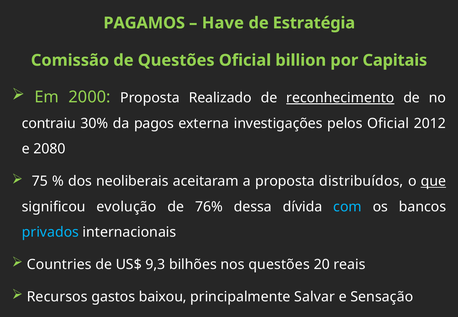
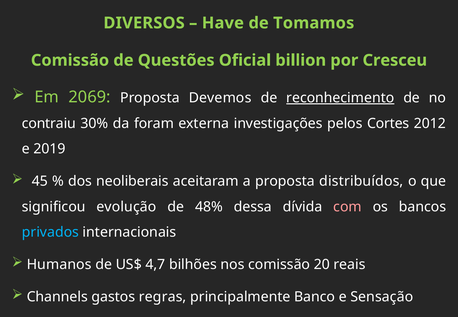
PAGAMOS: PAGAMOS -> DIVERSOS
Estratégia: Estratégia -> Tomamos
Capitais: Capitais -> Cresceu
2000: 2000 -> 2069
Realizado: Realizado -> Devemos
pagos: pagos -> foram
pelos Oficial: Oficial -> Cortes
2080: 2080 -> 2019
75: 75 -> 45
que underline: present -> none
76%: 76% -> 48%
com colour: light blue -> pink
Countries: Countries -> Humanos
9,3: 9,3 -> 4,7
nos questões: questões -> comissão
Recursos: Recursos -> Channels
baixou: baixou -> regras
Salvar: Salvar -> Banco
